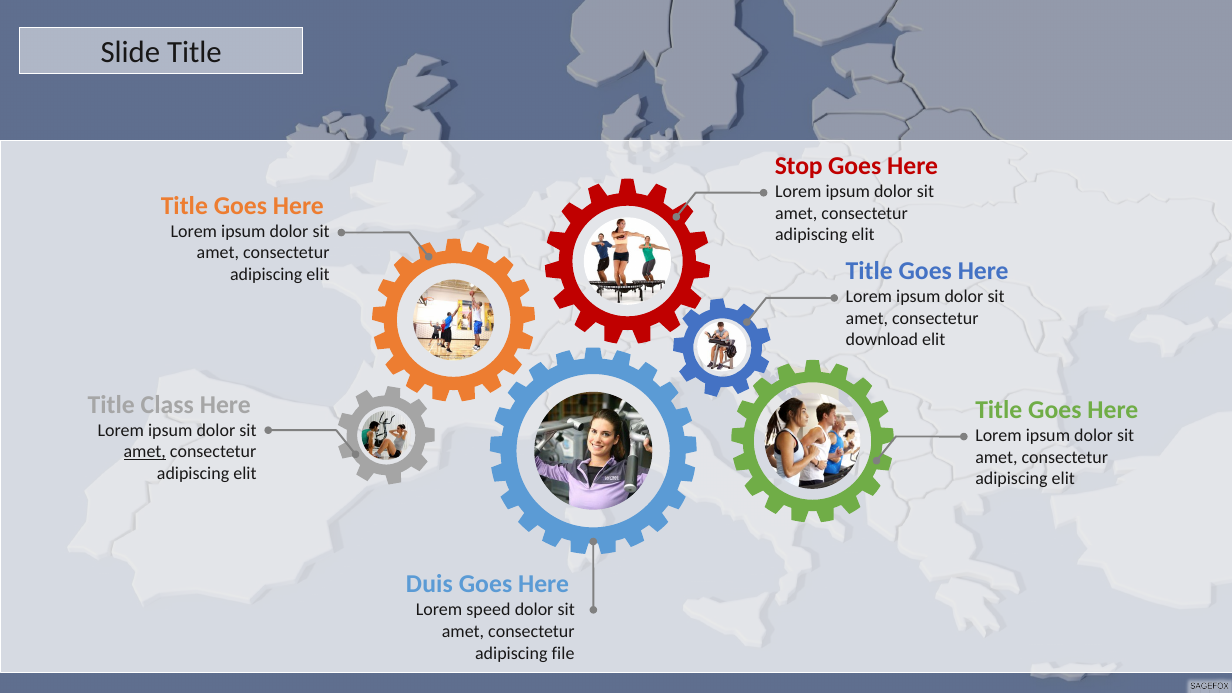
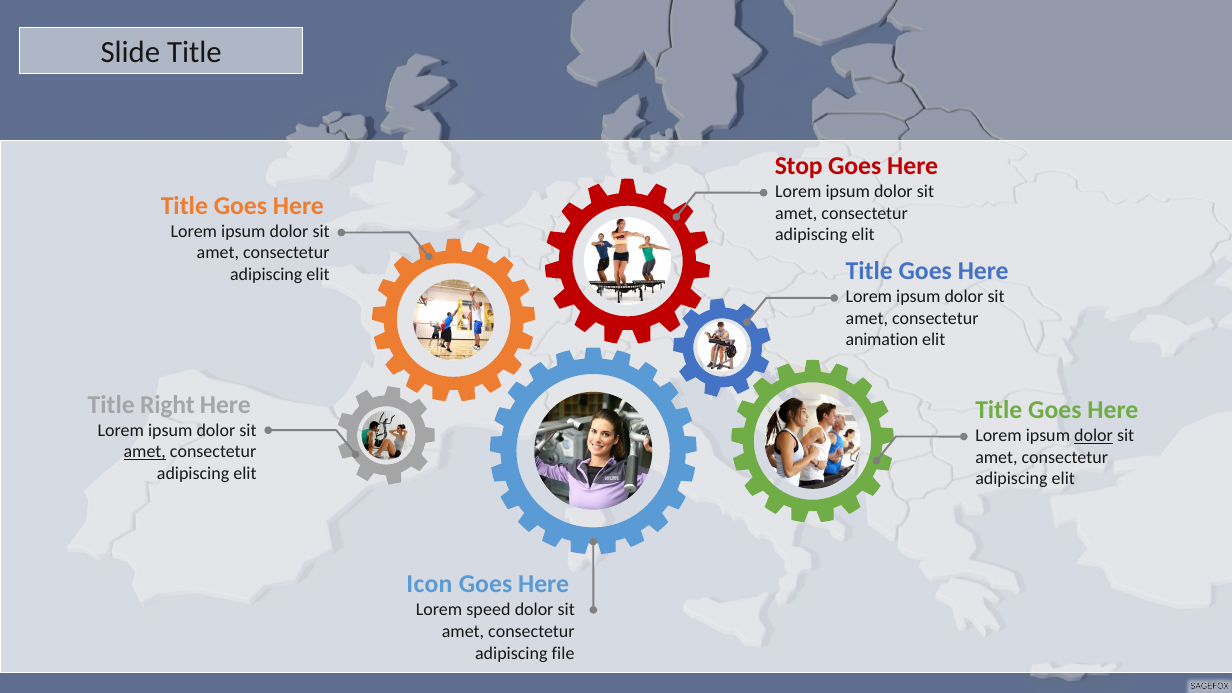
download: download -> animation
Class: Class -> Right
dolor at (1094, 436) underline: none -> present
Duis: Duis -> Icon
